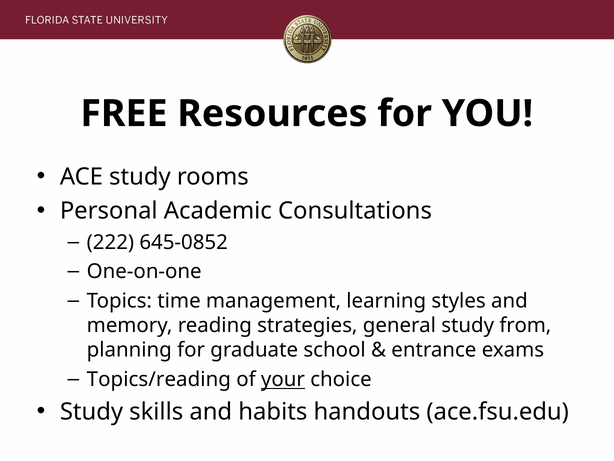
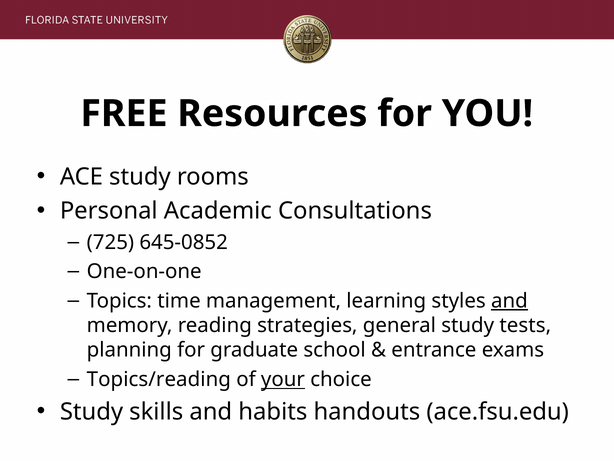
222: 222 -> 725
and at (509, 301) underline: none -> present
from: from -> tests
